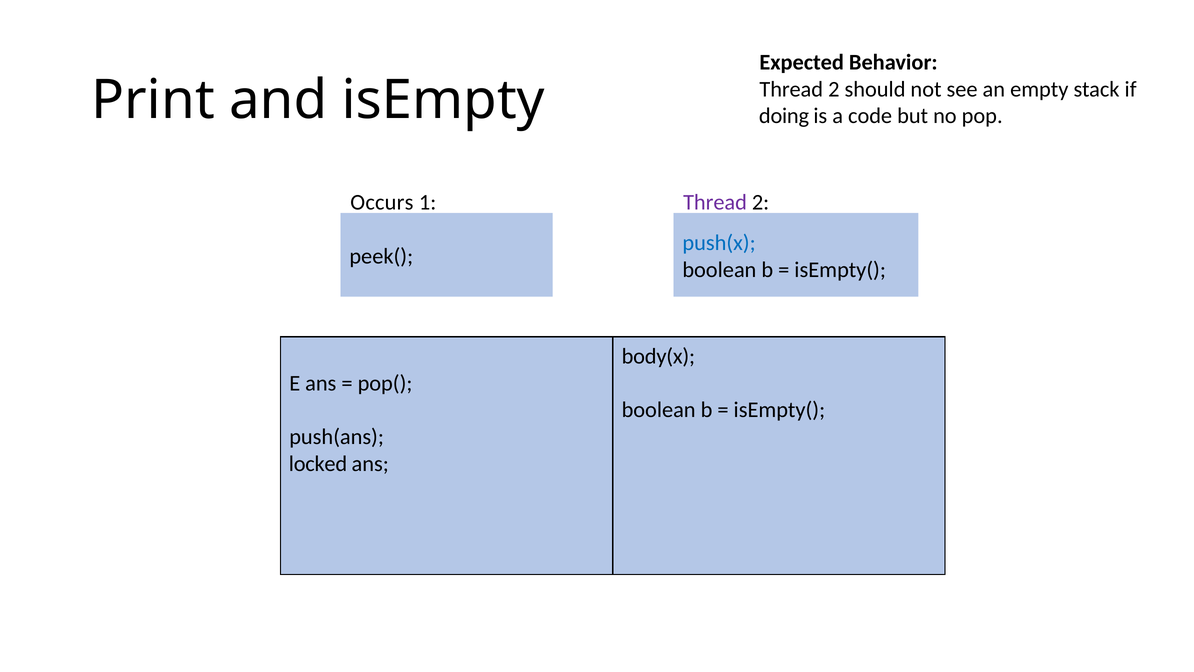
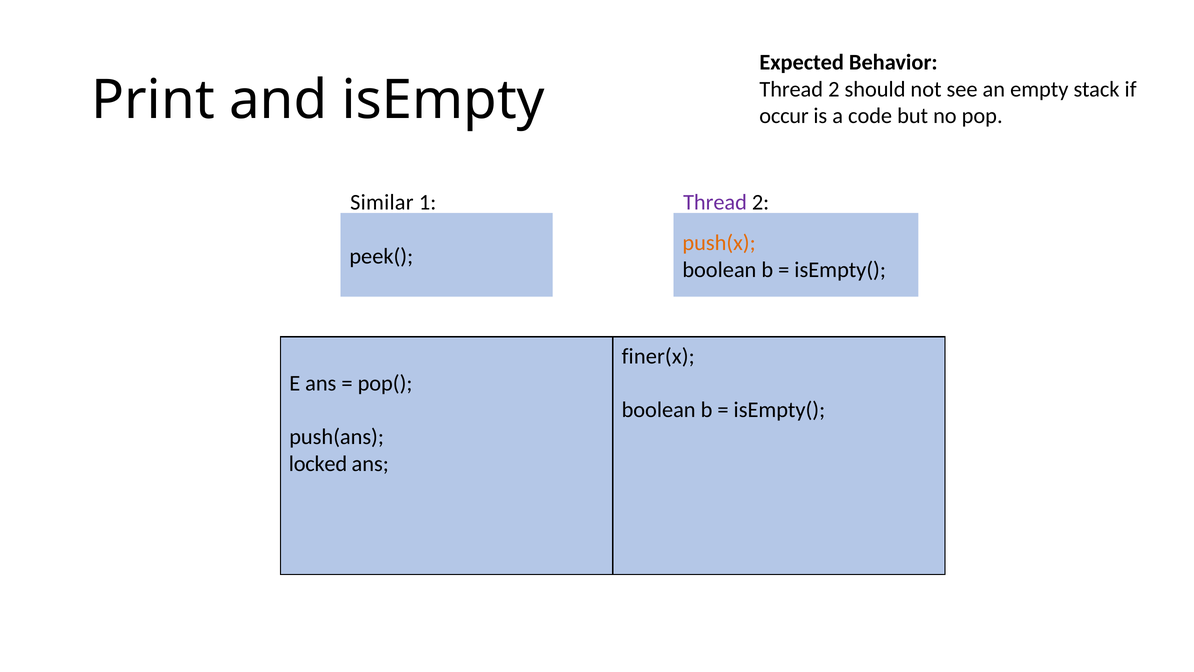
doing: doing -> occur
Occurs: Occurs -> Similar
push(x colour: blue -> orange
body(x: body(x -> finer(x
